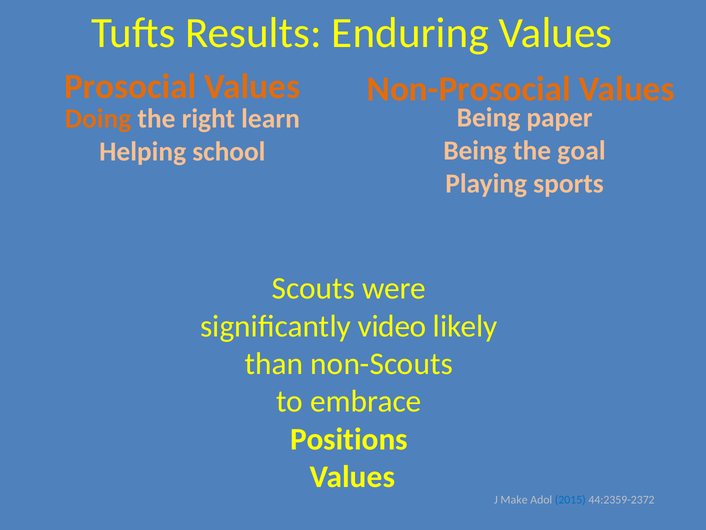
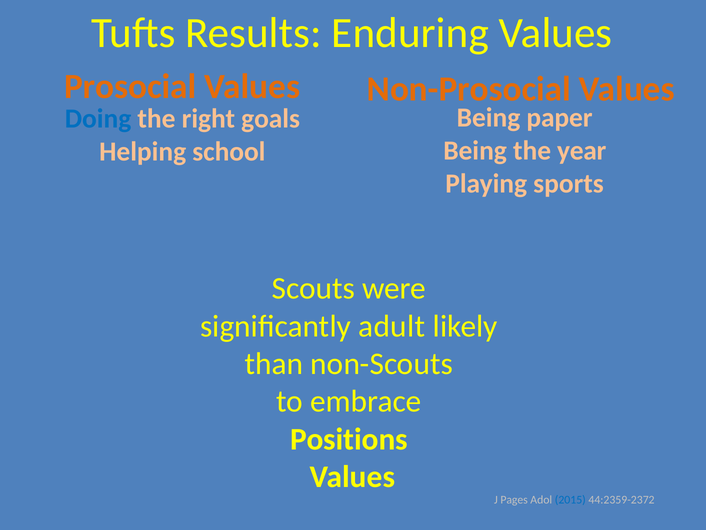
Doing colour: orange -> blue
learn: learn -> goals
goal: goal -> year
video: video -> adult
Make: Make -> Pages
